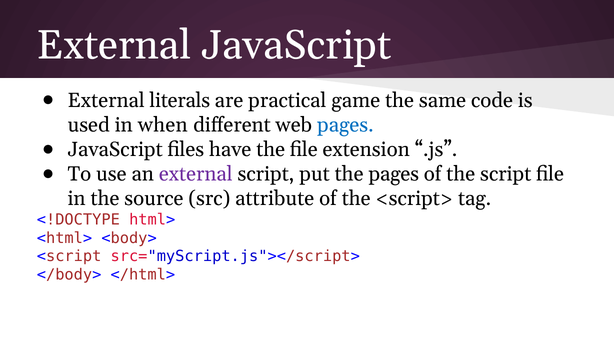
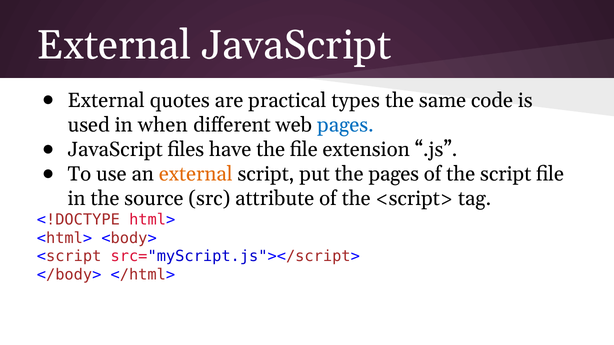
literals: literals -> quotes
game: game -> types
external at (196, 174) colour: purple -> orange
